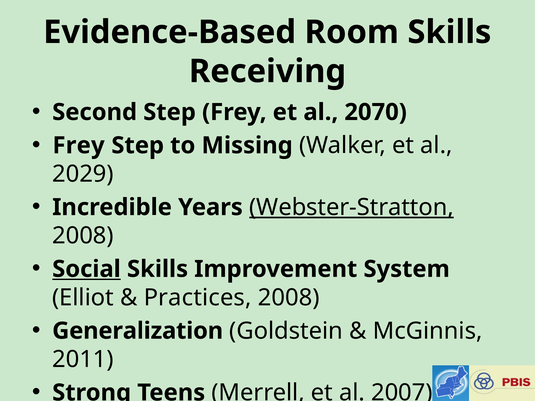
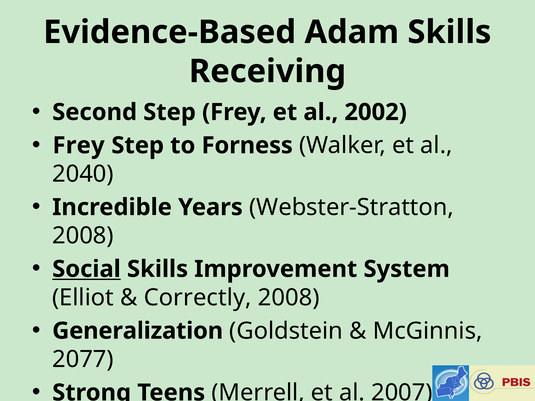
Room: Room -> Adam
2070: 2070 -> 2002
Missing: Missing -> Forness
2029: 2029 -> 2040
Webster-Stratton underline: present -> none
Practices: Practices -> Correctly
2011: 2011 -> 2077
